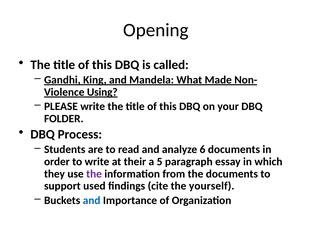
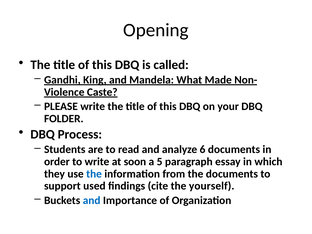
Using: Using -> Caste
their: their -> soon
the at (94, 174) colour: purple -> blue
